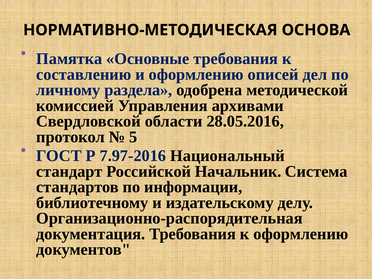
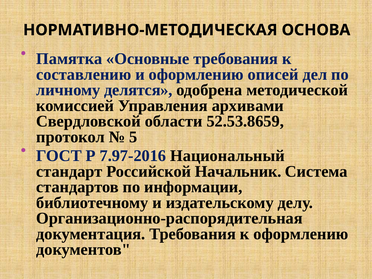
раздела: раздела -> делятся
28.05.2016: 28.05.2016 -> 52.53.8659
